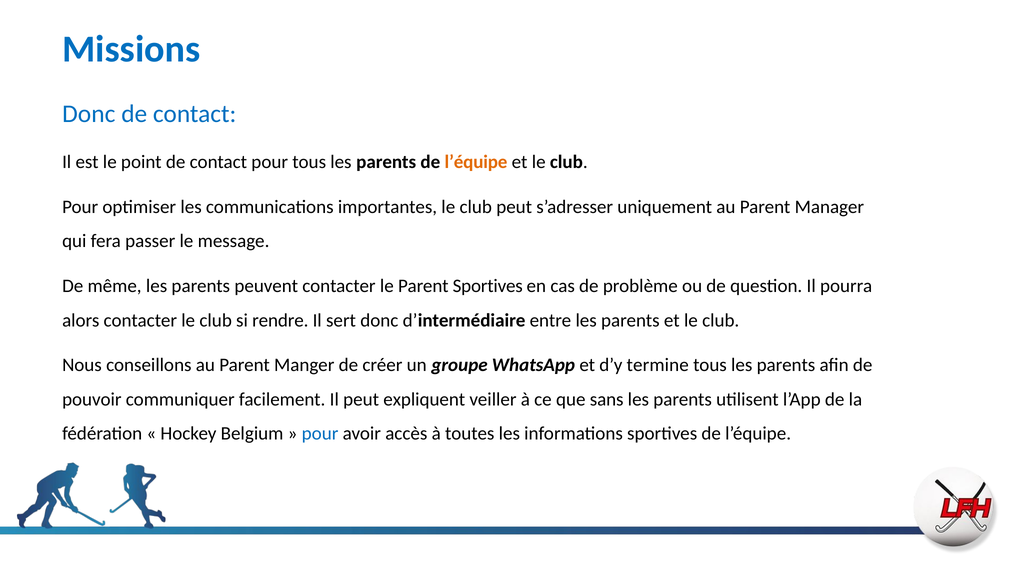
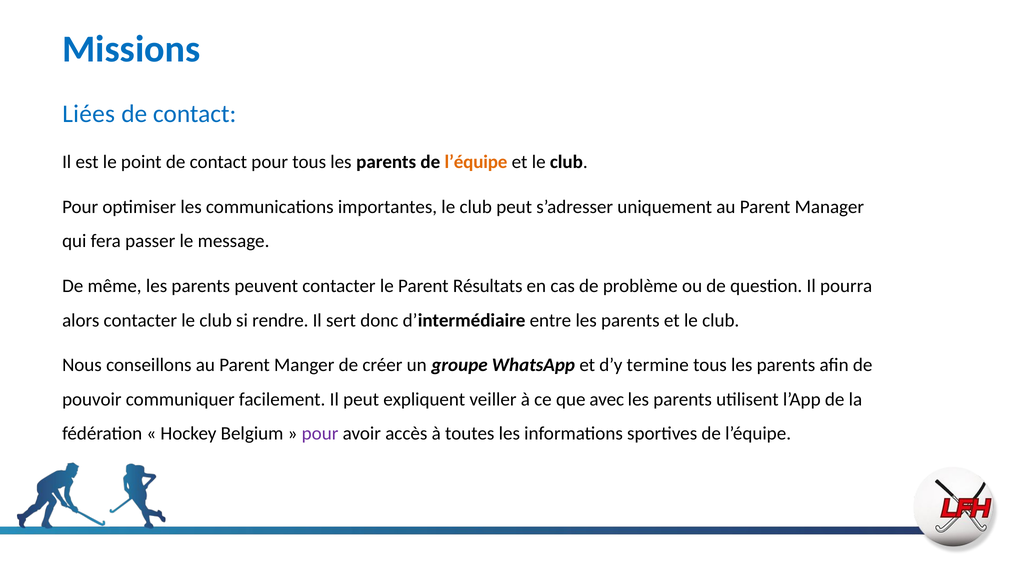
Donc at (89, 114): Donc -> Liées
Parent Sportives: Sportives -> Résultats
sans: sans -> avec
pour at (320, 434) colour: blue -> purple
